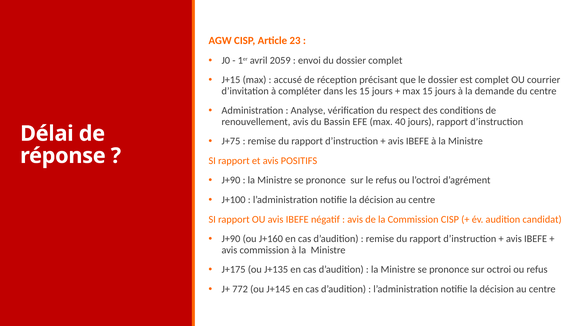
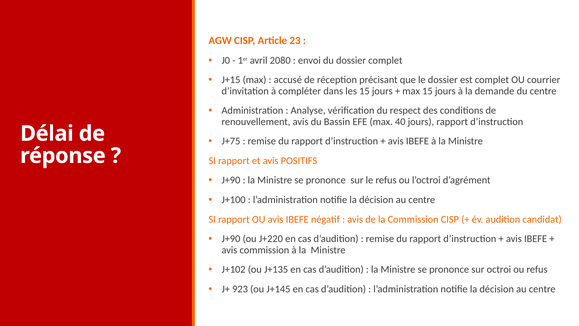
2059: 2059 -> 2080
J+160: J+160 -> J+220
J+175: J+175 -> J+102
772: 772 -> 923
